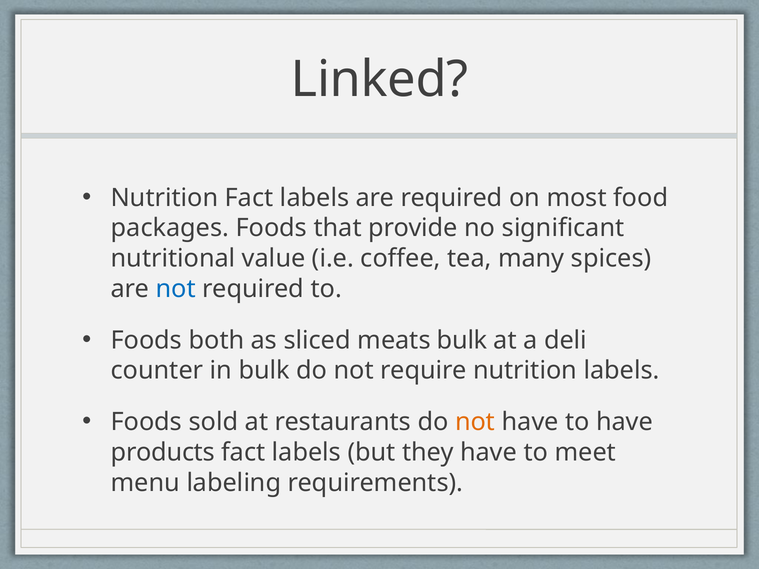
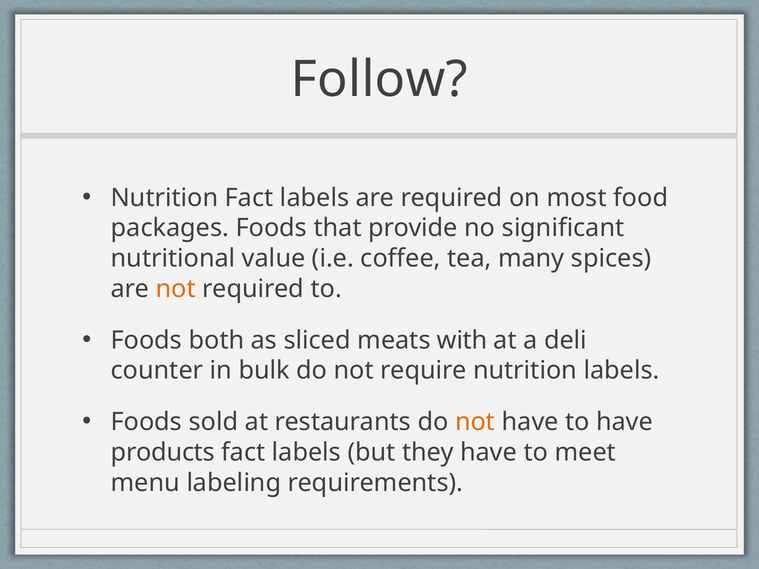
Linked: Linked -> Follow
not at (176, 289) colour: blue -> orange
meats bulk: bulk -> with
